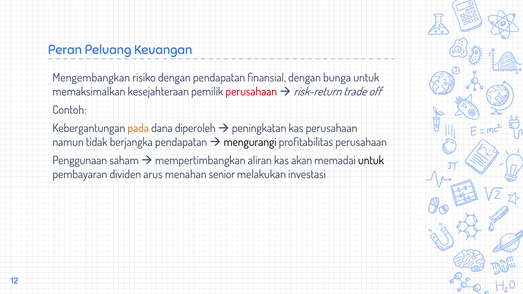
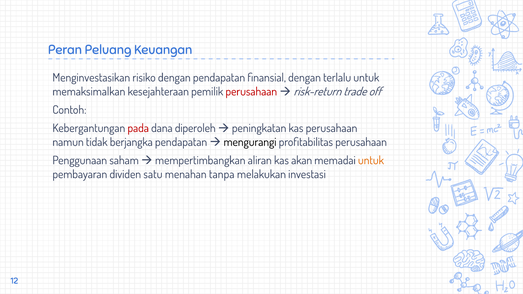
Mengembangkan: Mengembangkan -> Menginvestasikan
bunga: bunga -> terlalu
pada colour: orange -> red
untuk at (371, 161) colour: black -> orange
arus: arus -> satu
senior: senior -> tanpa
